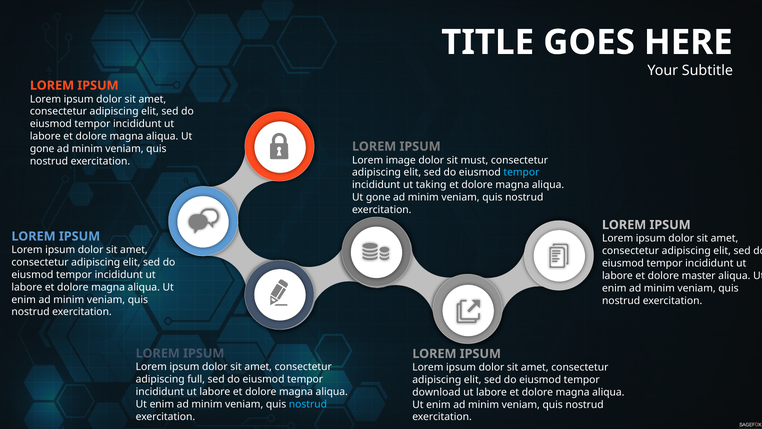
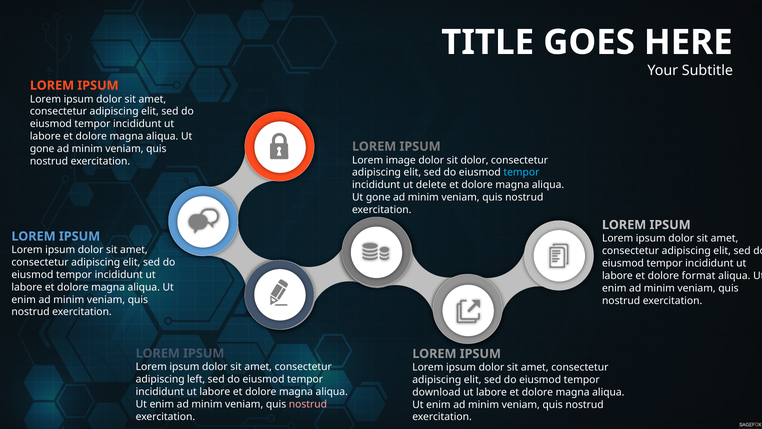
sit must: must -> dolor
taking: taking -> delete
master: master -> format
full: full -> left
nostrud at (308, 404) colour: light blue -> pink
